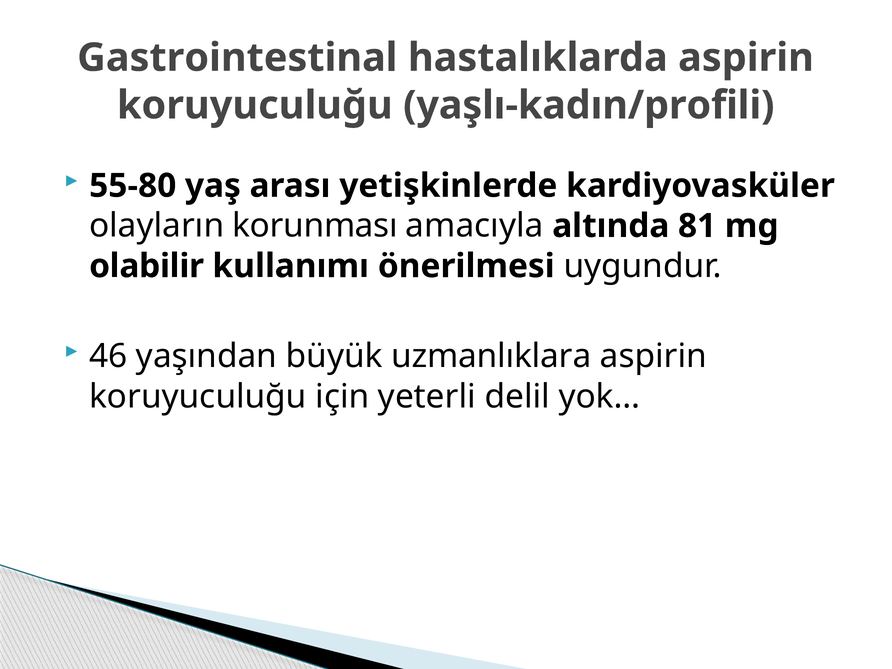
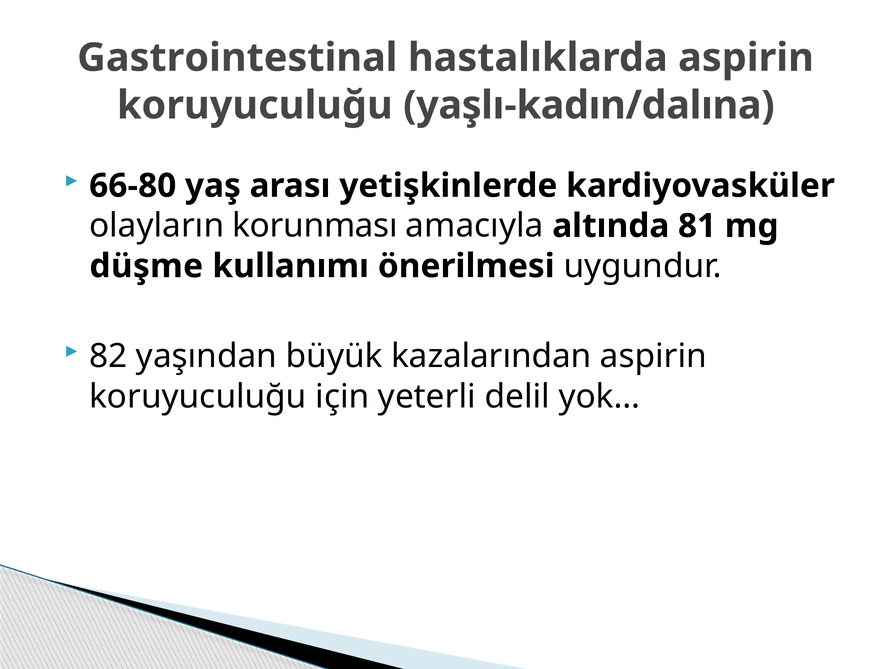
yaşlı-kadın/profili: yaşlı-kadın/profili -> yaşlı-kadın/dalına
55-80: 55-80 -> 66-80
olabilir: olabilir -> düşme
46: 46 -> 82
uzmanlıklara: uzmanlıklara -> kazalarından
